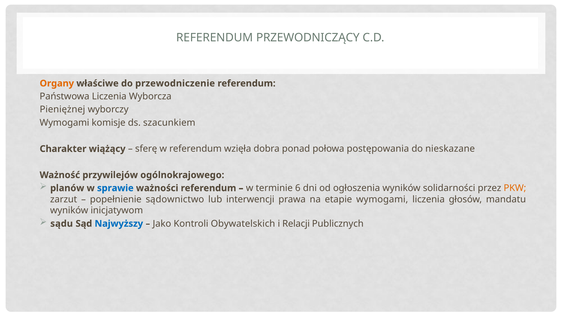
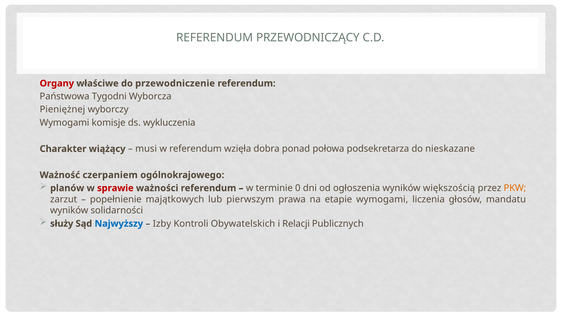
Organy colour: orange -> red
Państwowa Liczenia: Liczenia -> Tygodni
szacunkiem: szacunkiem -> wykluczenia
sferę: sferę -> musi
postępowania: postępowania -> podsekretarza
przywilejów: przywilejów -> czerpaniem
sprawie colour: blue -> red
6: 6 -> 0
solidarności: solidarności -> większością
sądownictwo: sądownictwo -> majątkowych
interwencji: interwencji -> pierwszym
inicjatywom: inicjatywom -> solidarności
sądu: sądu -> służy
Jako: Jako -> Izby
